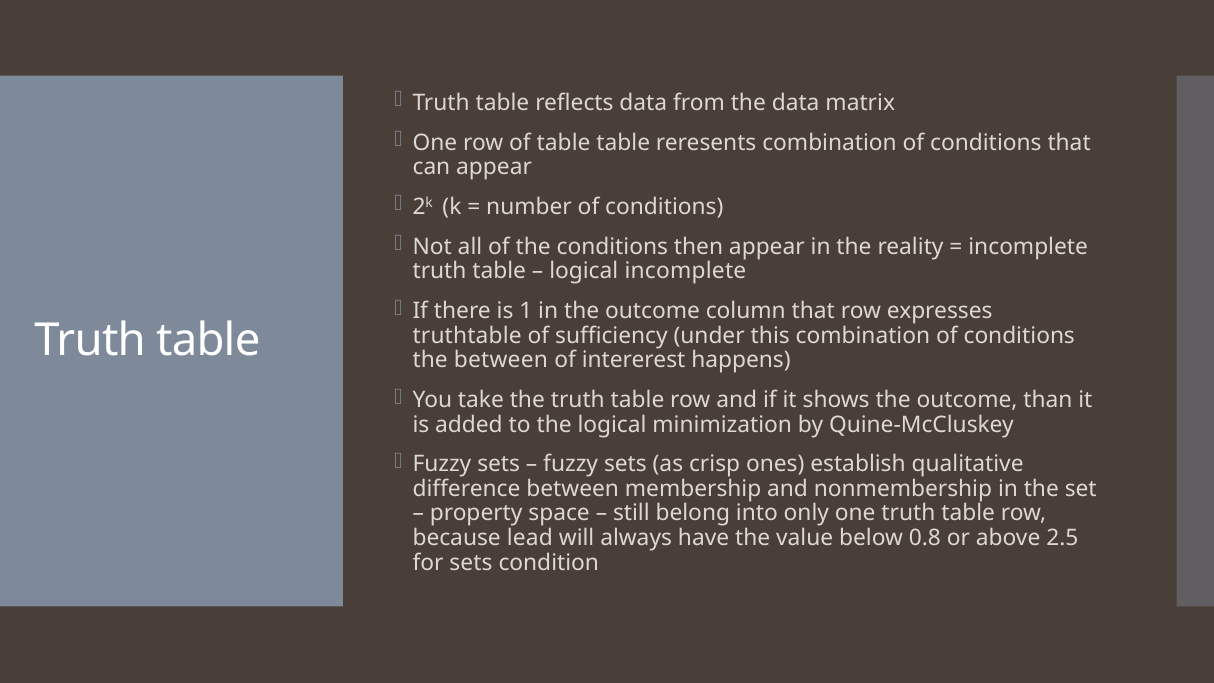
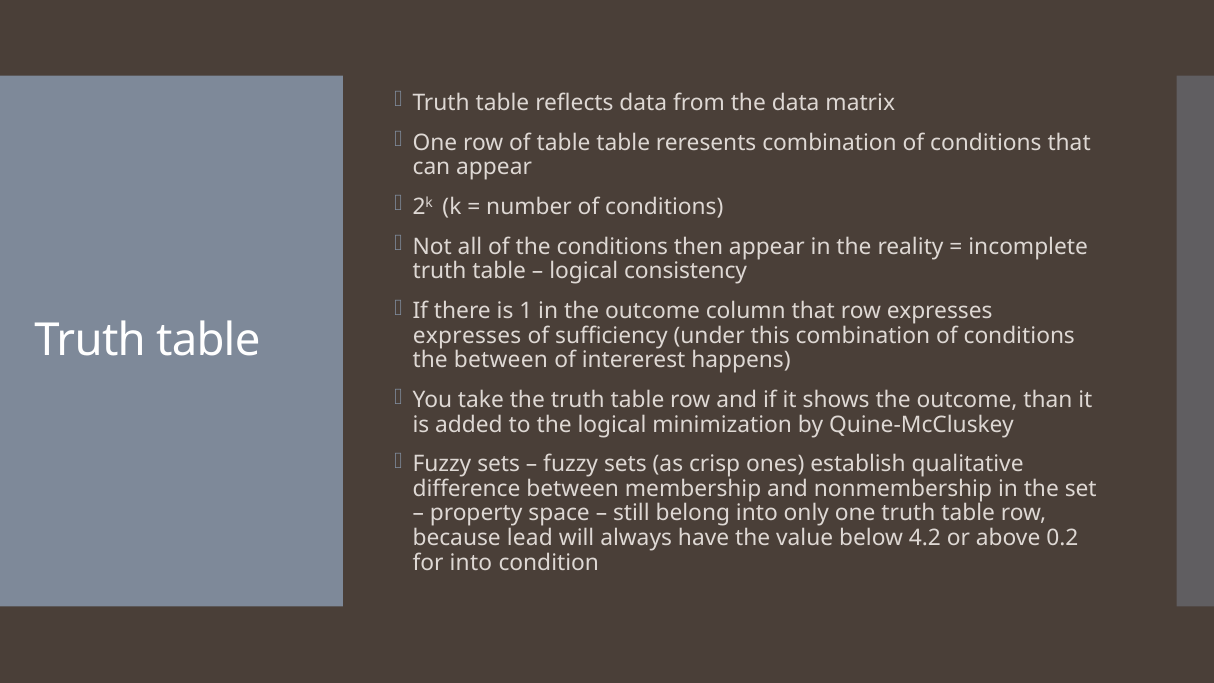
logical incomplete: incomplete -> consistency
truthtable at (467, 335): truthtable -> expresses
0.8: 0.8 -> 4.2
2.5: 2.5 -> 0.2
for sets: sets -> into
